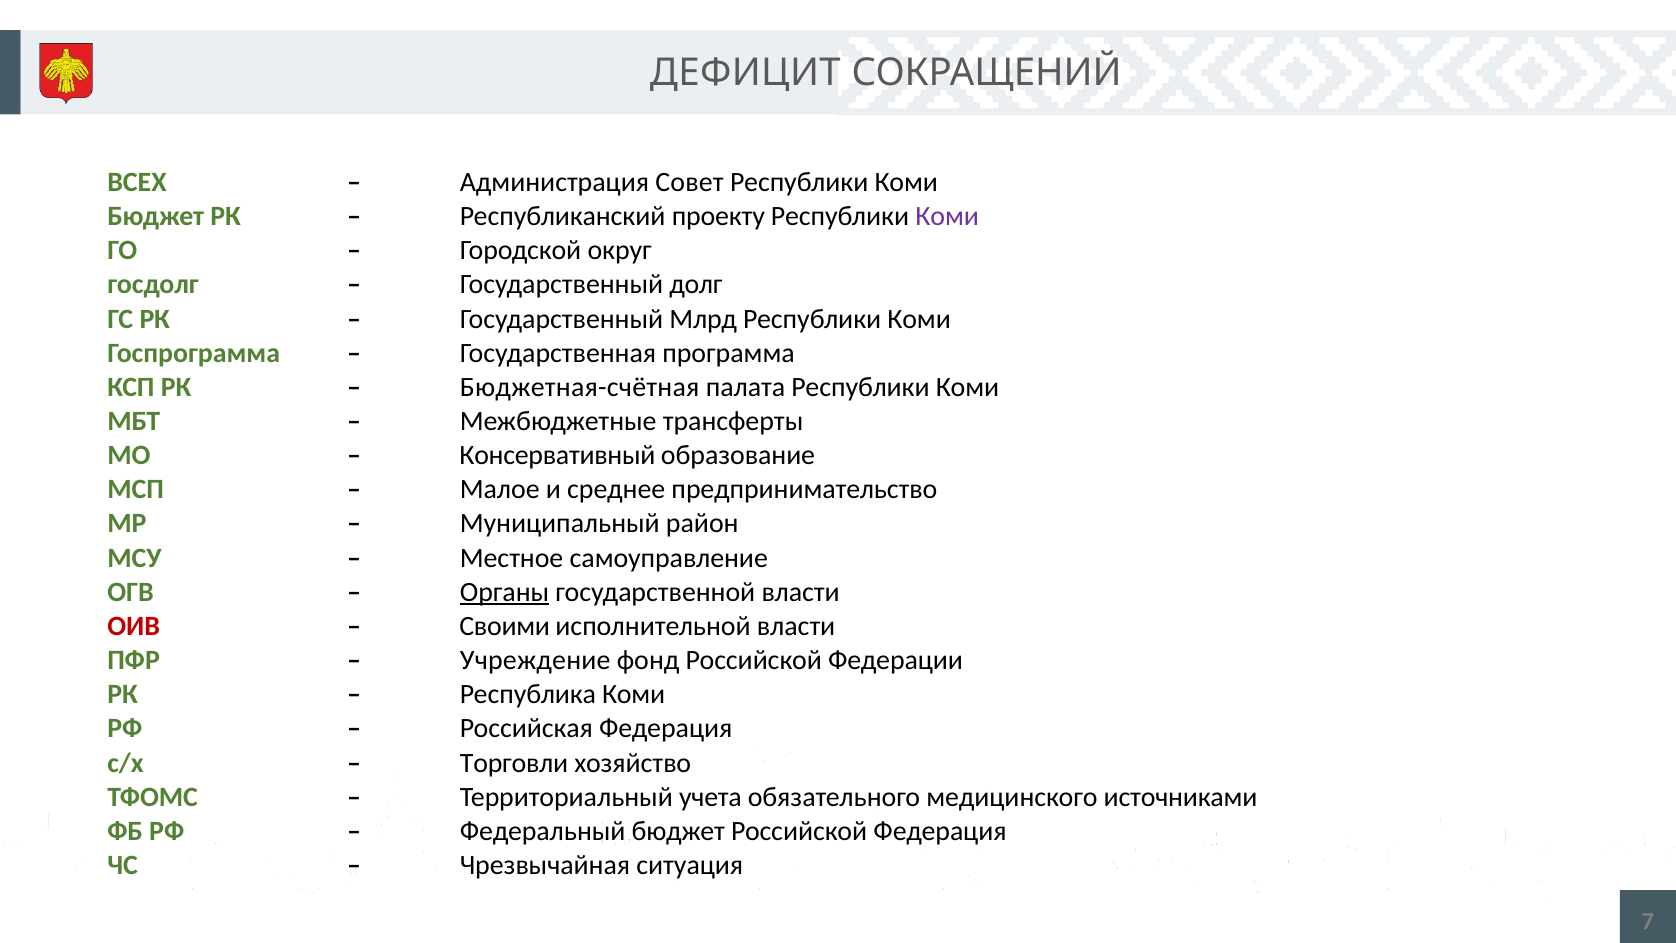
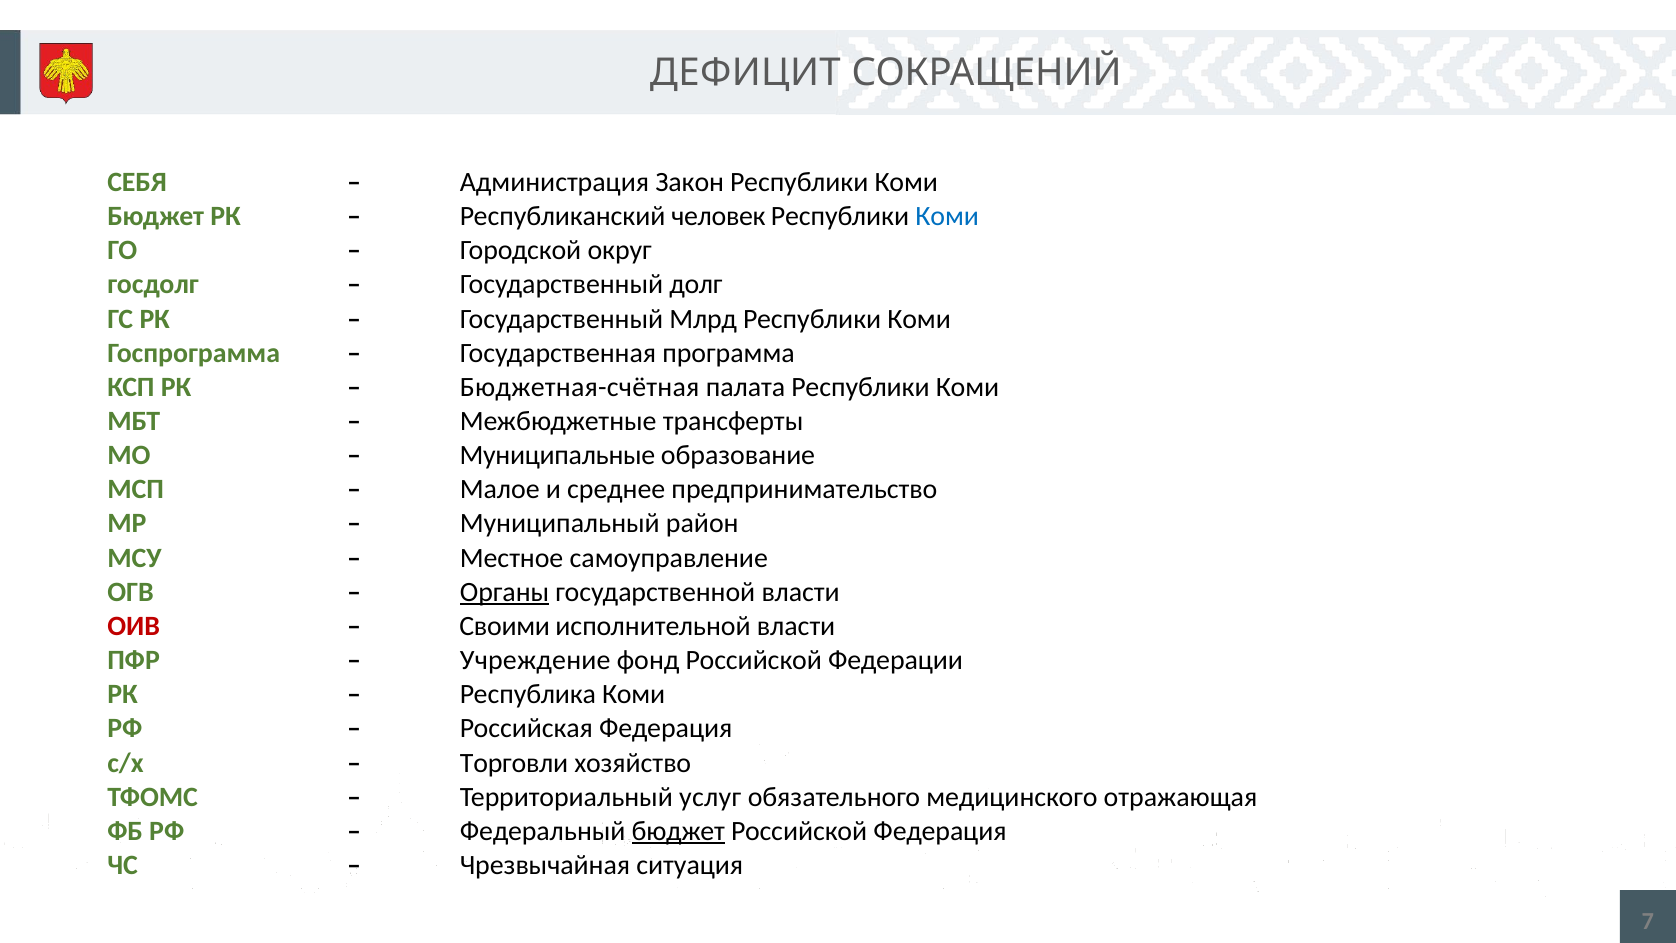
ВСЕХ: ВСЕХ -> СЕБЯ
Совет: Совет -> Закон
проекту: проекту -> человек
Коми at (947, 216) colour: purple -> blue
Консервативный: Консервативный -> Муниципальные
учета: учета -> услуг
источниками: источниками -> отражающая
бюджет at (678, 831) underline: none -> present
